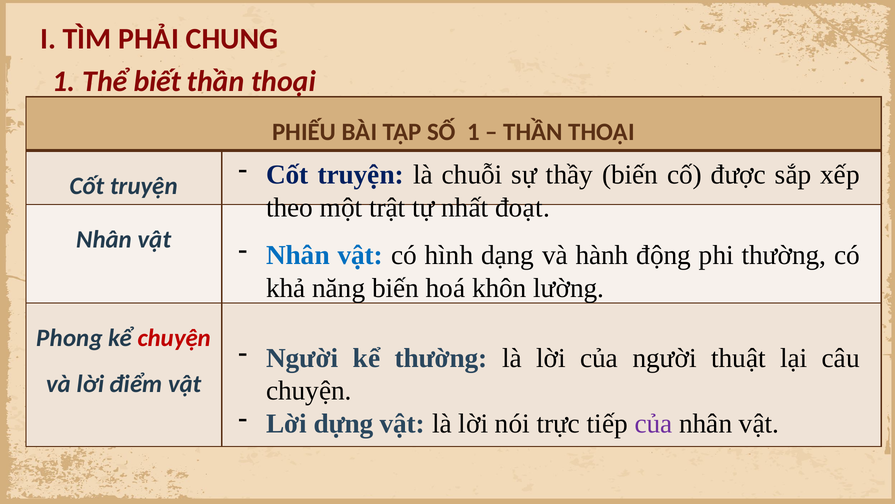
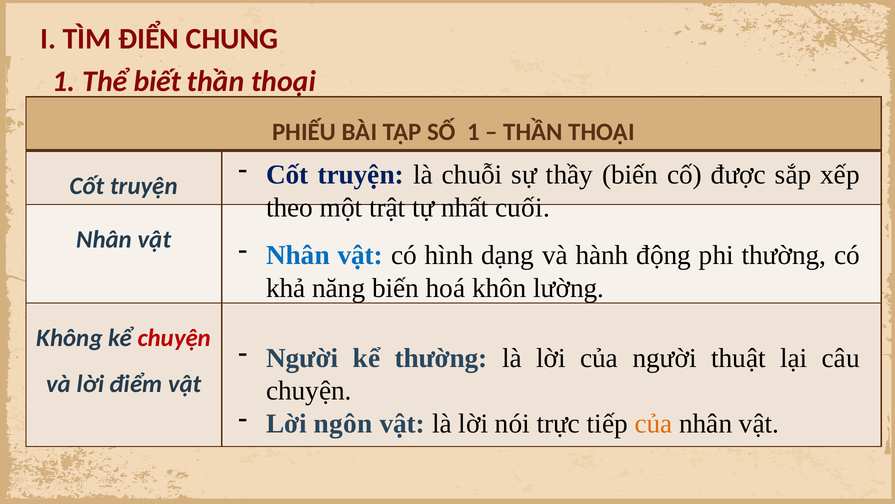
PHẢI: PHẢI -> ĐIỂN
đoạt: đoạt -> cuối
Phong: Phong -> Không
dựng: dựng -> ngôn
của at (653, 423) colour: purple -> orange
